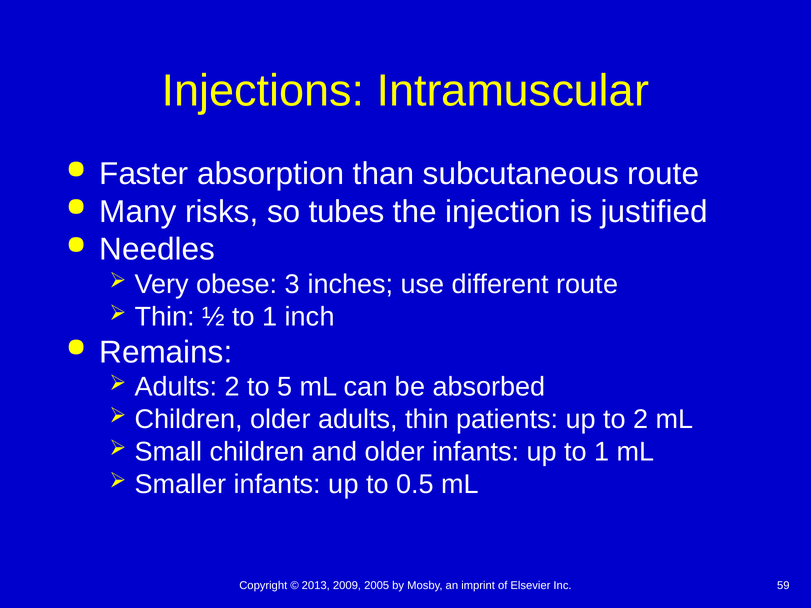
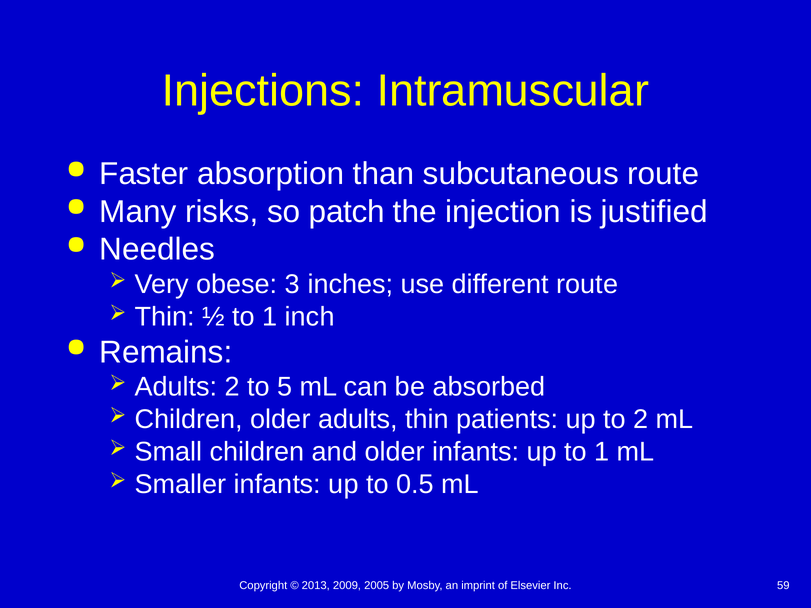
tubes: tubes -> patch
